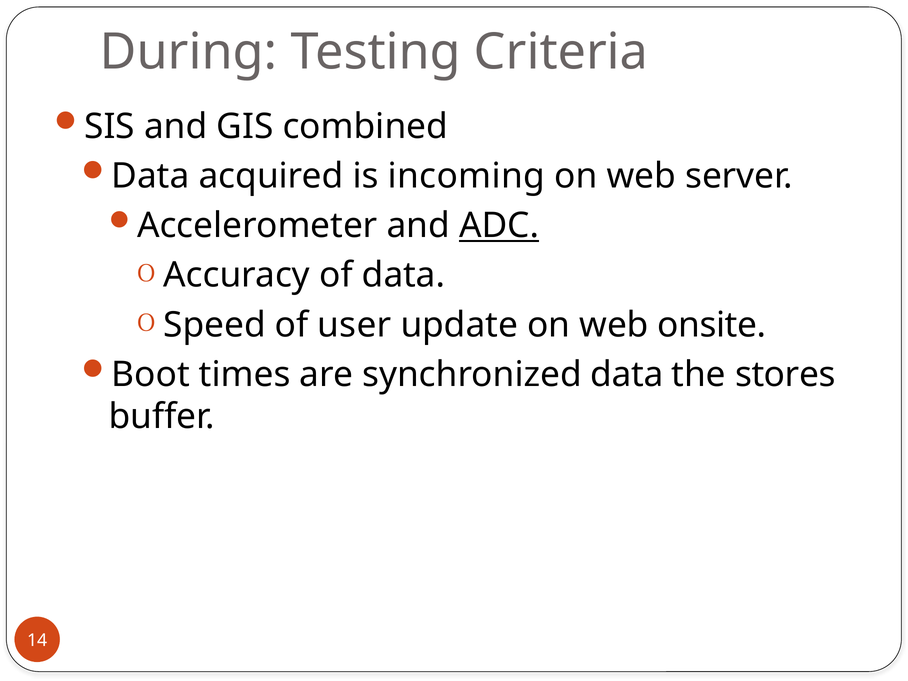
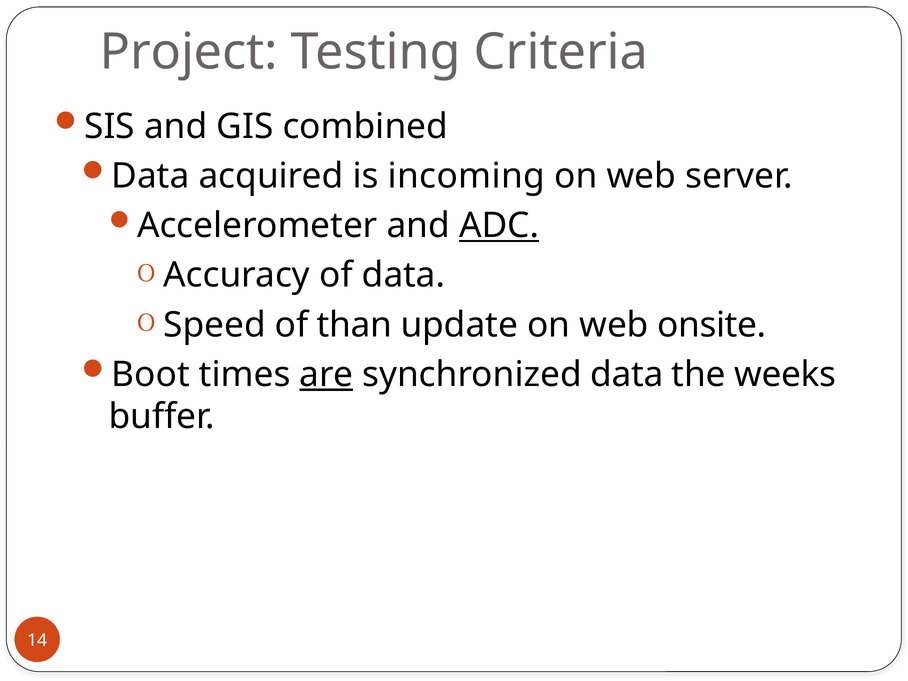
During: During -> Project
user: user -> than
are underline: none -> present
stores: stores -> weeks
